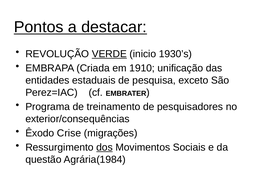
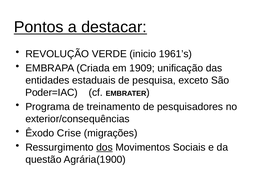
VERDE underline: present -> none
1930’s: 1930’s -> 1961’s
1910: 1910 -> 1909
Perez=IAC: Perez=IAC -> Poder=IAC
Agrária(1984: Agrária(1984 -> Agrária(1900
